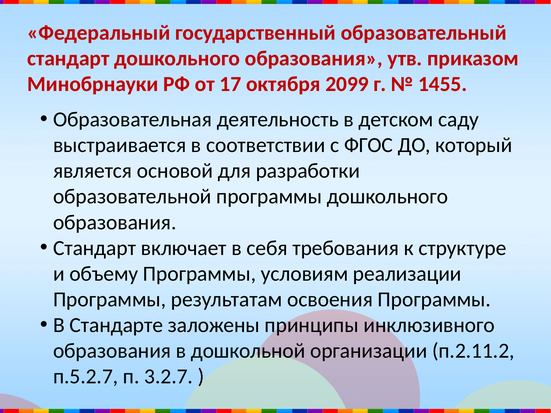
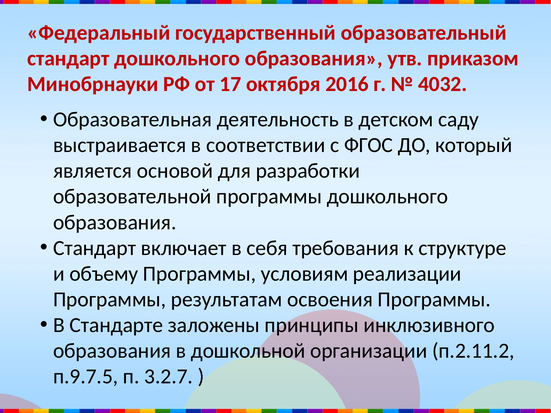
2099: 2099 -> 2016
1455: 1455 -> 4032
п.5.2.7: п.5.2.7 -> п.9.7.5
